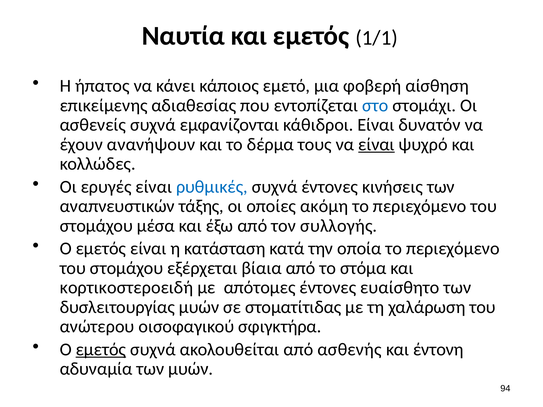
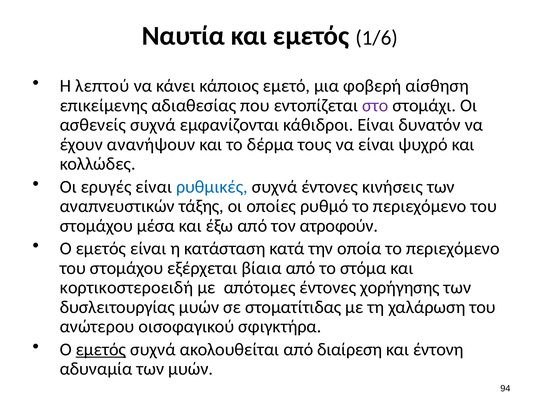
1/1: 1/1 -> 1/6
ήπατος: ήπατος -> λεπτού
στο colour: blue -> purple
είναι at (376, 145) underline: present -> none
ακόμη: ακόμη -> ρυθμό
συλλογής: συλλογής -> ατροφούν
ευαίσθητο: ευαίσθητο -> χορήγησης
ασθενής: ασθενής -> διαίρεση
